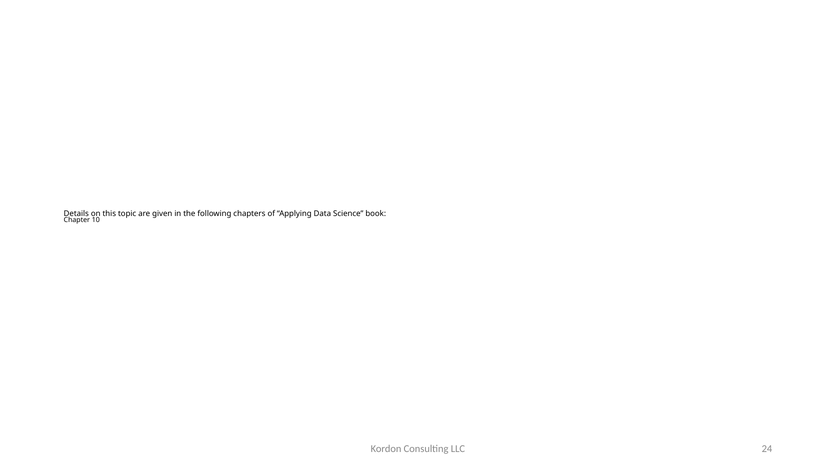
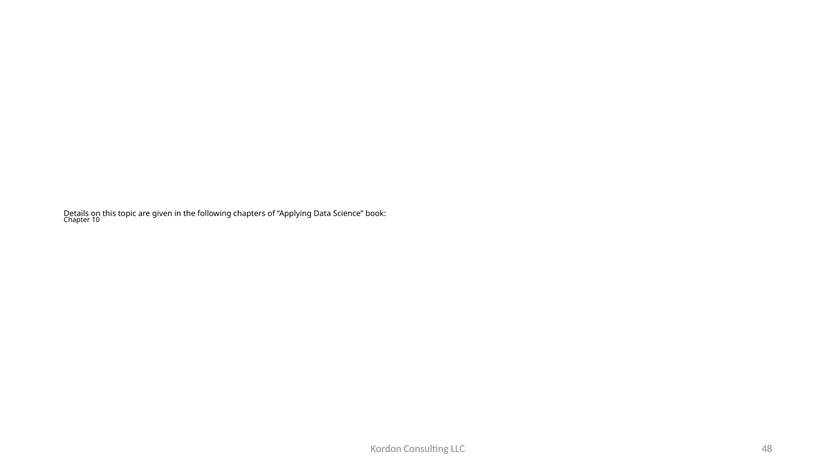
24: 24 -> 48
